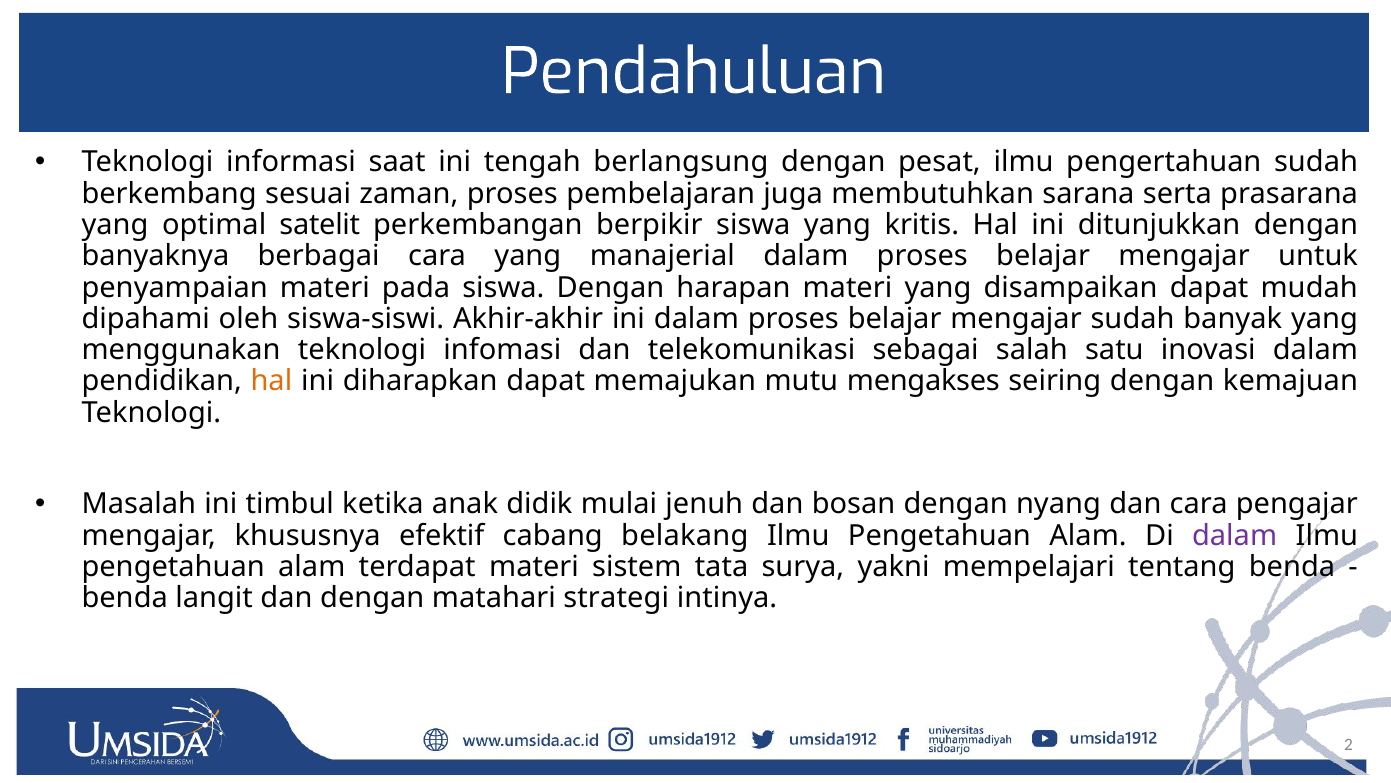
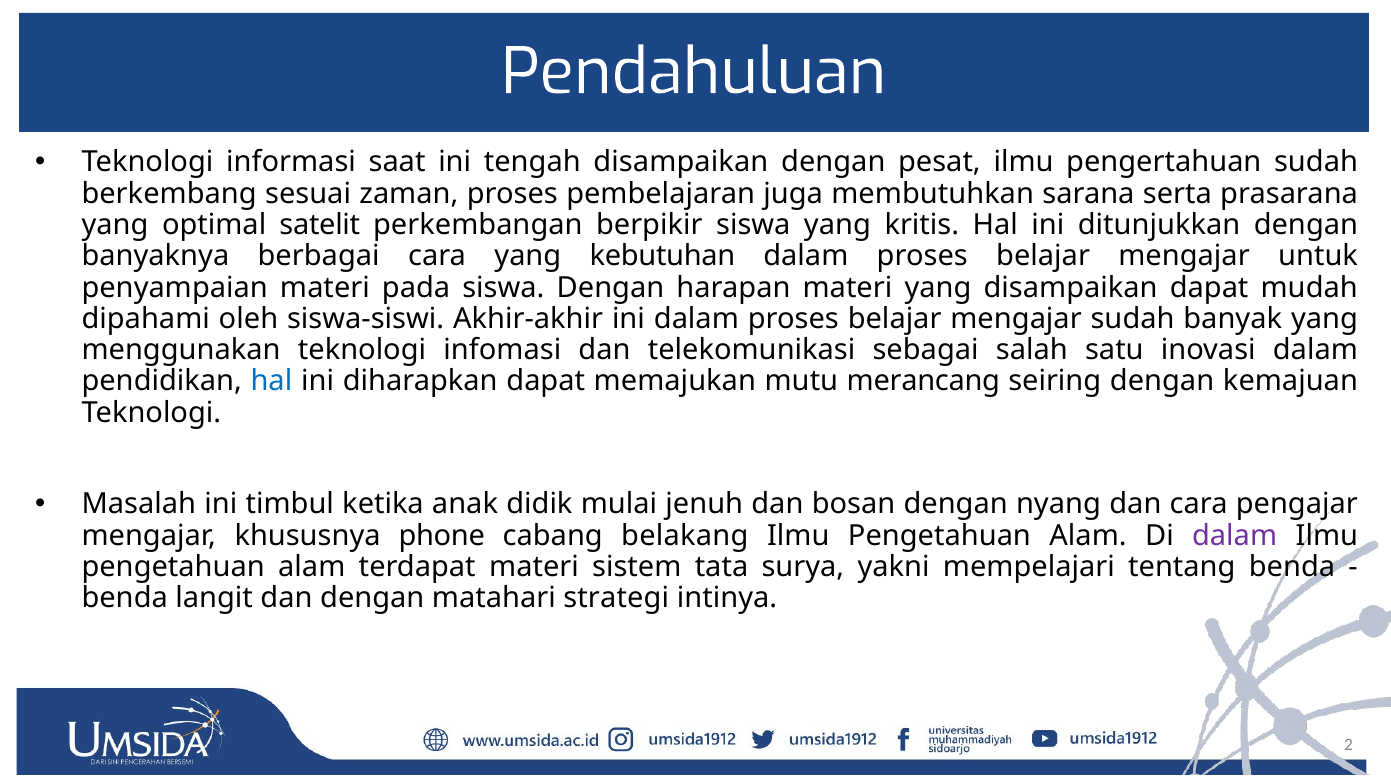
tengah berlangsung: berlangsung -> disampaikan
manajerial: manajerial -> kebutuhan
hal at (271, 381) colour: orange -> blue
mengakses: mengakses -> merancang
efektif: efektif -> phone
